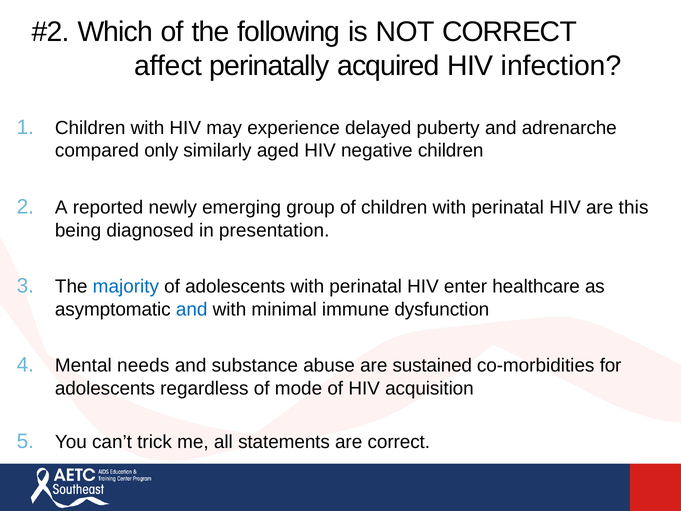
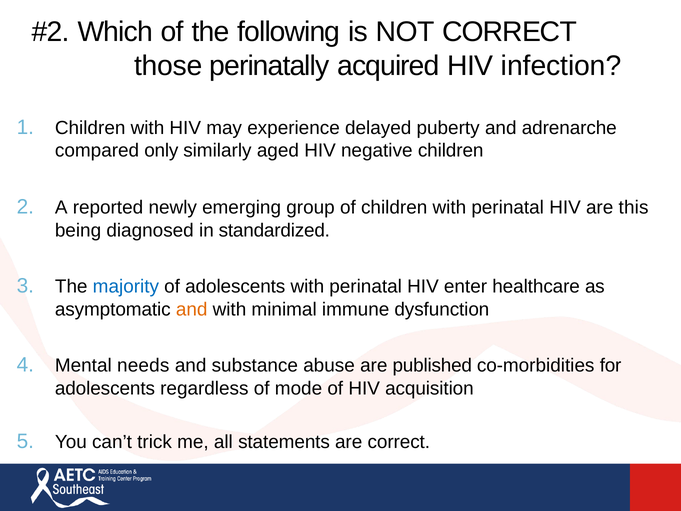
affect: affect -> those
presentation: presentation -> standardized
and at (192, 309) colour: blue -> orange
sustained: sustained -> published
